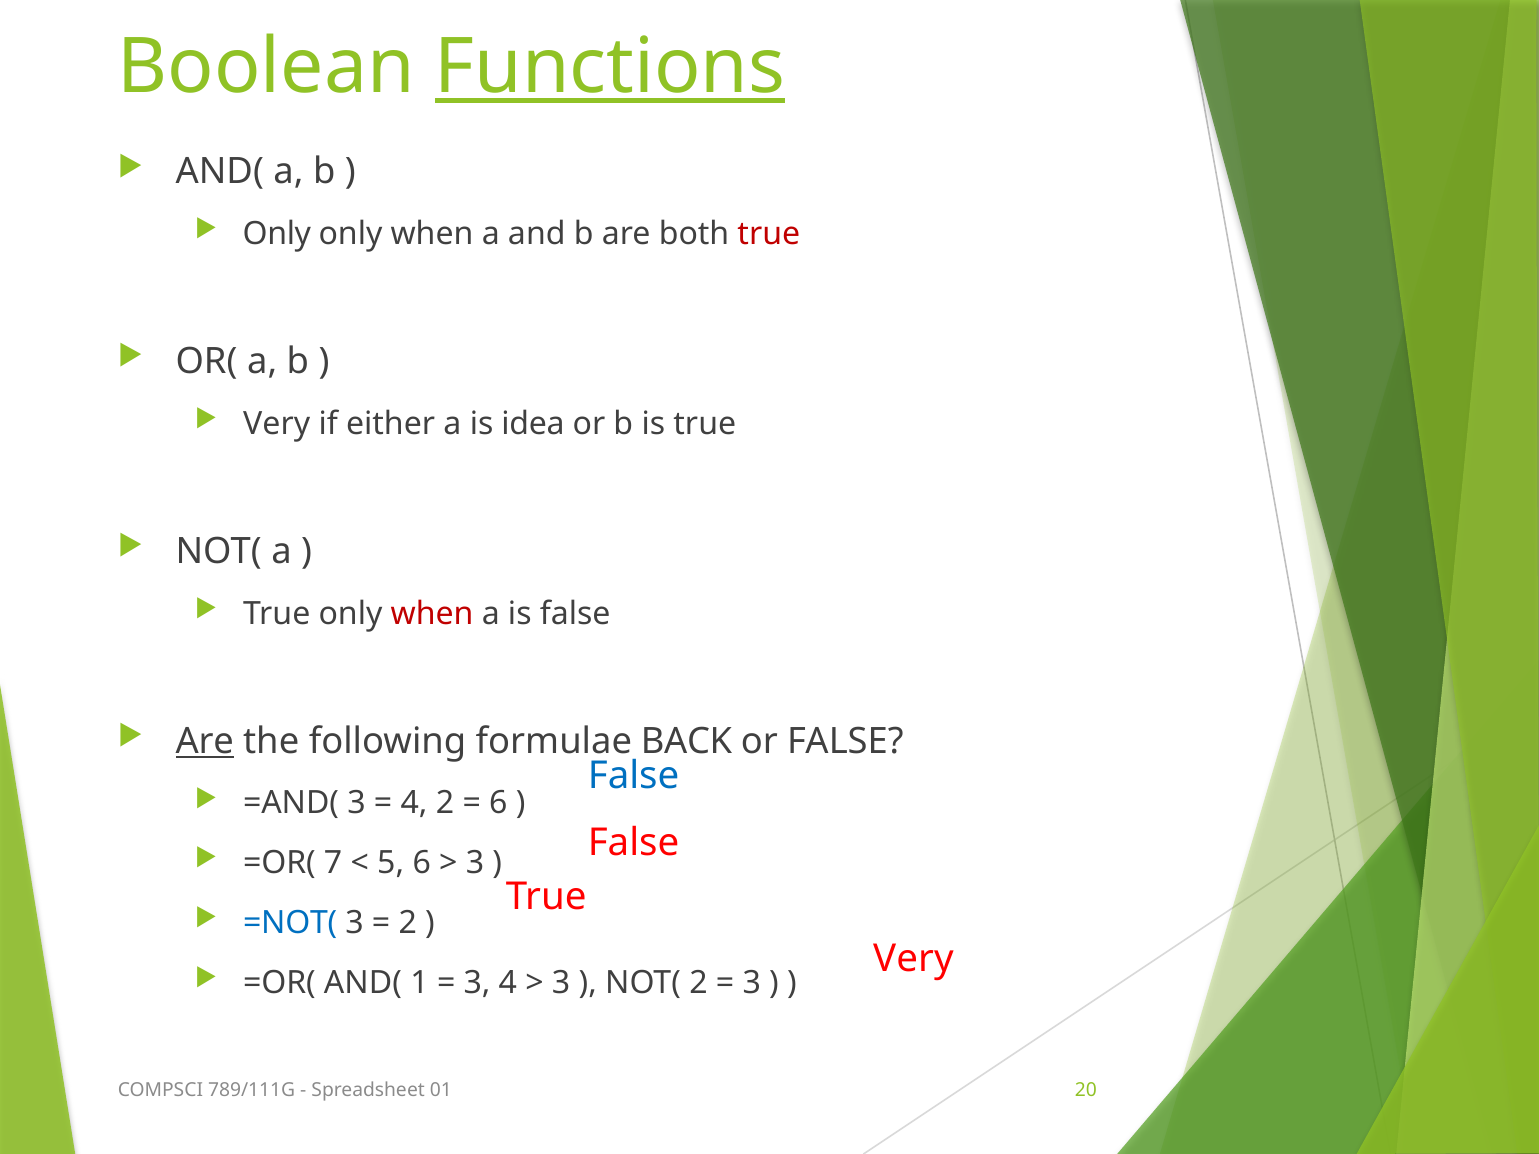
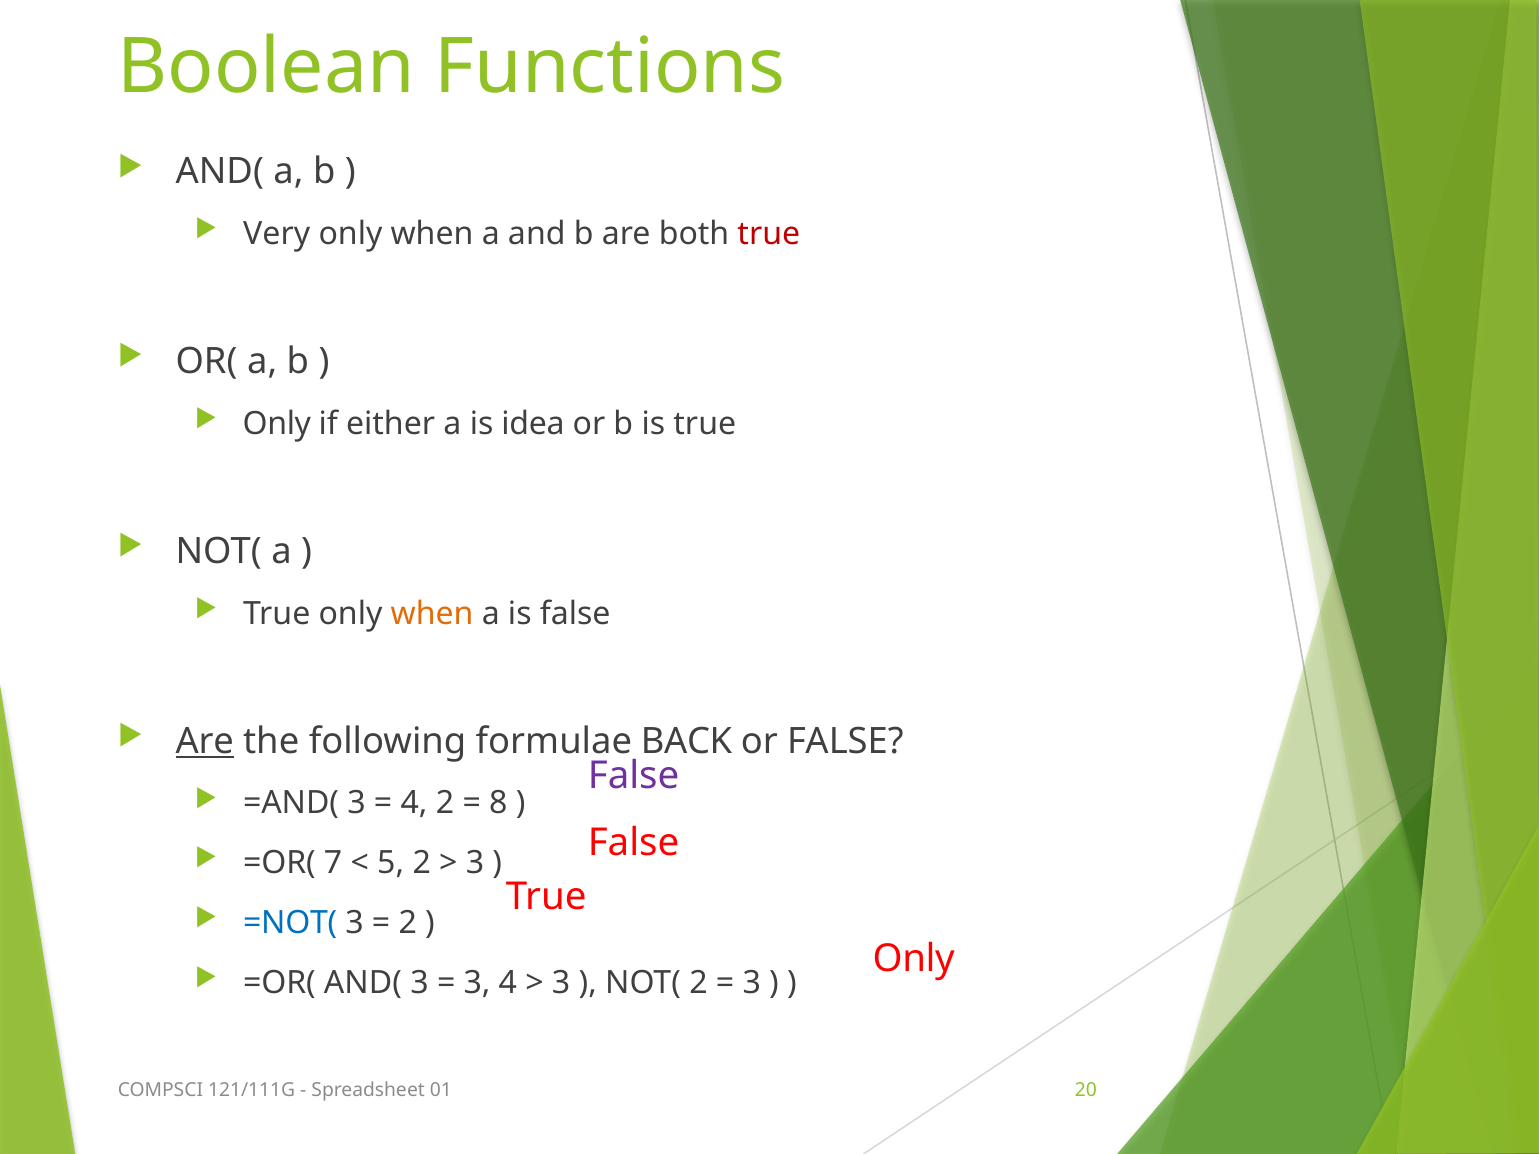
Functions underline: present -> none
Only at (277, 234): Only -> Very
Very at (277, 424): Very -> Only
when at (432, 614) colour: red -> orange
False at (634, 776) colour: blue -> purple
6 at (498, 804): 6 -> 8
5 6: 6 -> 2
Very at (913, 959): Very -> Only
AND( 1: 1 -> 3
789/111G: 789/111G -> 121/111G
